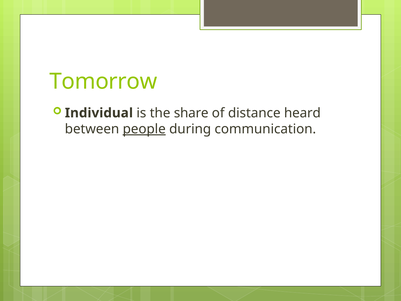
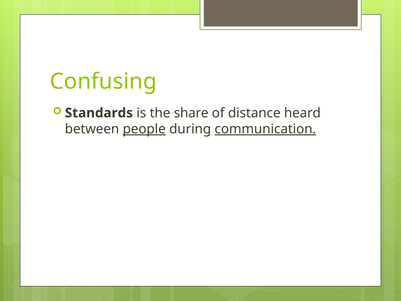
Tomorrow: Tomorrow -> Confusing
Individual: Individual -> Standards
communication underline: none -> present
